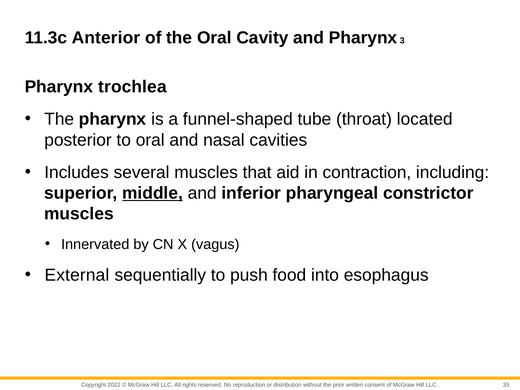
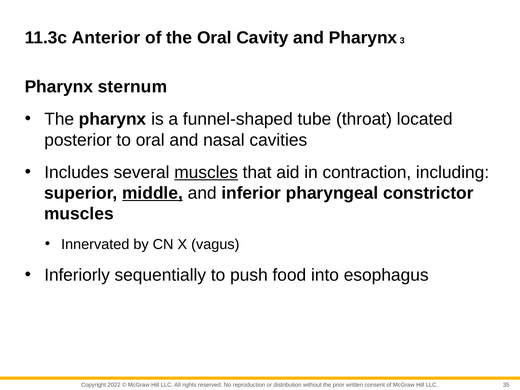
trochlea: trochlea -> sternum
muscles at (206, 172) underline: none -> present
External: External -> Inferiorly
